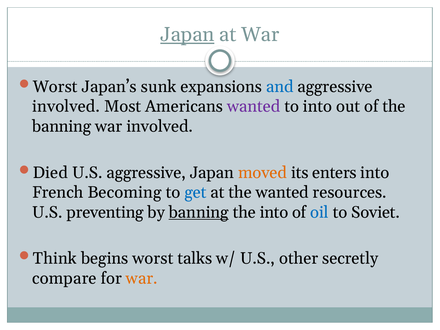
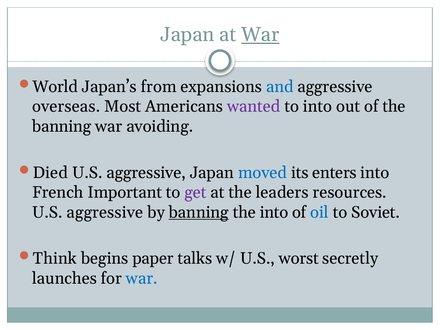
Japan at (187, 35) underline: present -> none
War at (260, 35) underline: none -> present
Worst at (55, 87): Worst -> World
sunk: sunk -> from
involved at (66, 107): involved -> overseas
war involved: involved -> avoiding
moved colour: orange -> blue
Becoming: Becoming -> Important
get colour: blue -> purple
the wanted: wanted -> leaders
preventing at (105, 212): preventing -> aggressive
begins worst: worst -> paper
other: other -> worst
compare: compare -> launches
war at (142, 278) colour: orange -> blue
